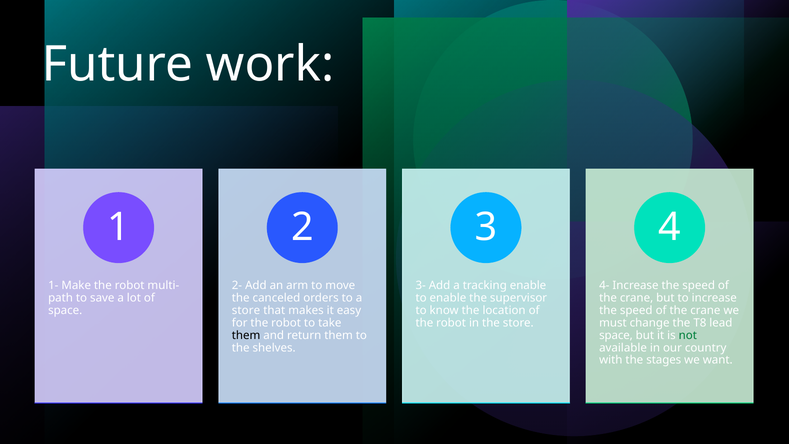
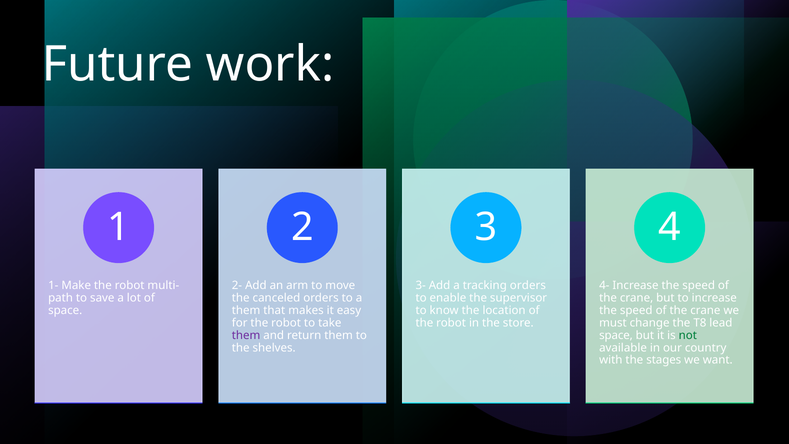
tracking enable: enable -> orders
store at (246, 310): store -> them
them at (246, 335) colour: black -> purple
